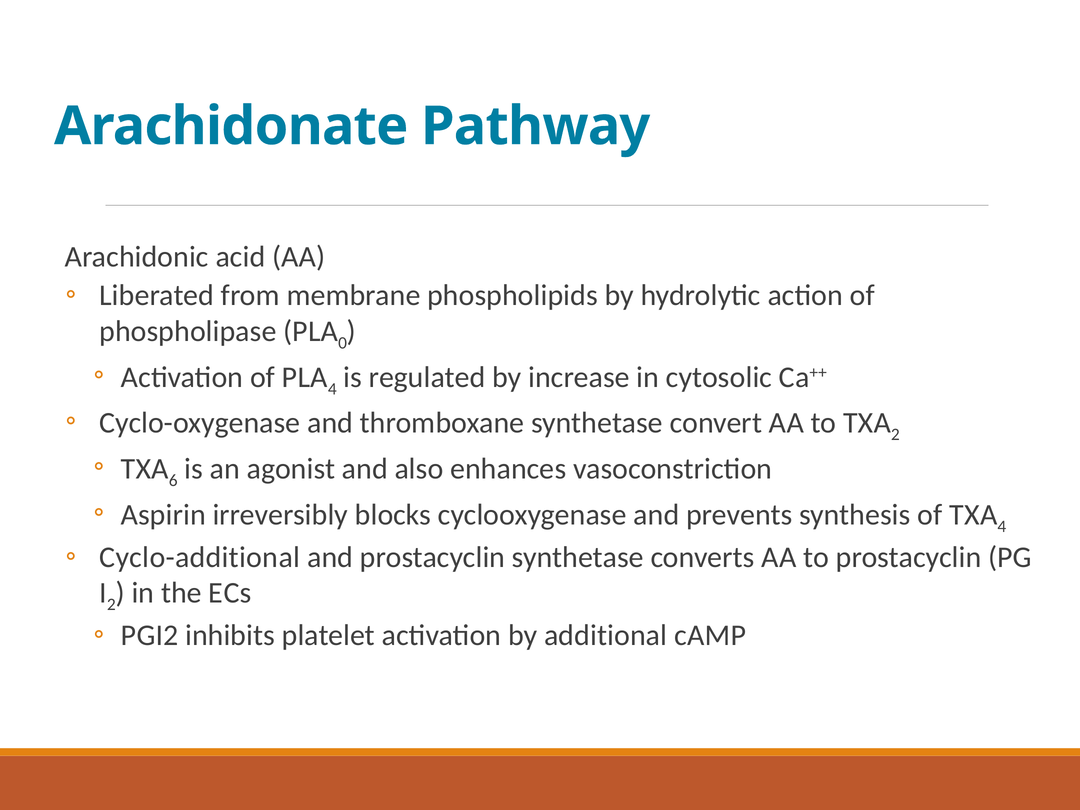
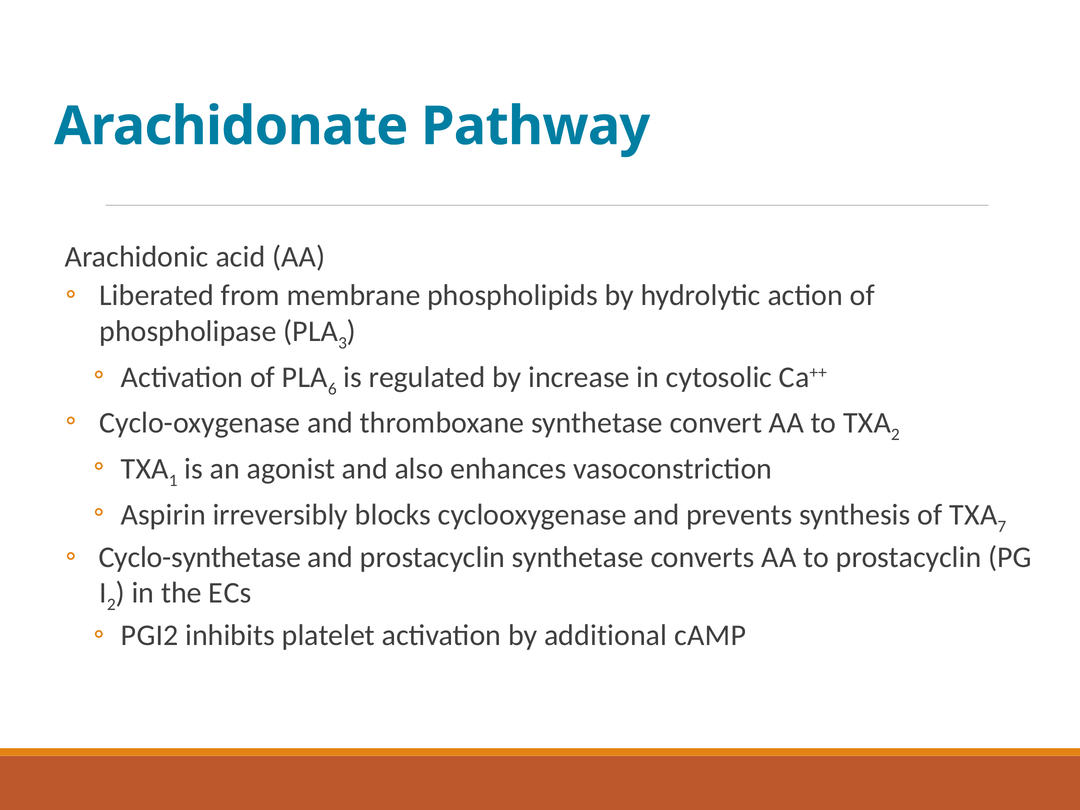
0: 0 -> 3
L A 4: 4 -> 6
6: 6 -> 1
X A 4: 4 -> 7
Cyclo-additional: Cyclo-additional -> Cyclo-synthetase
